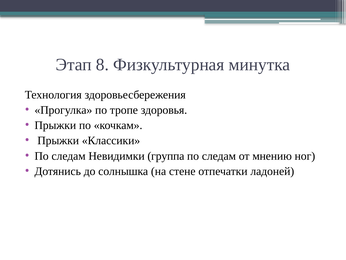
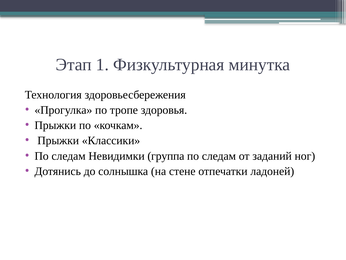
8: 8 -> 1
мнению: мнению -> заданий
